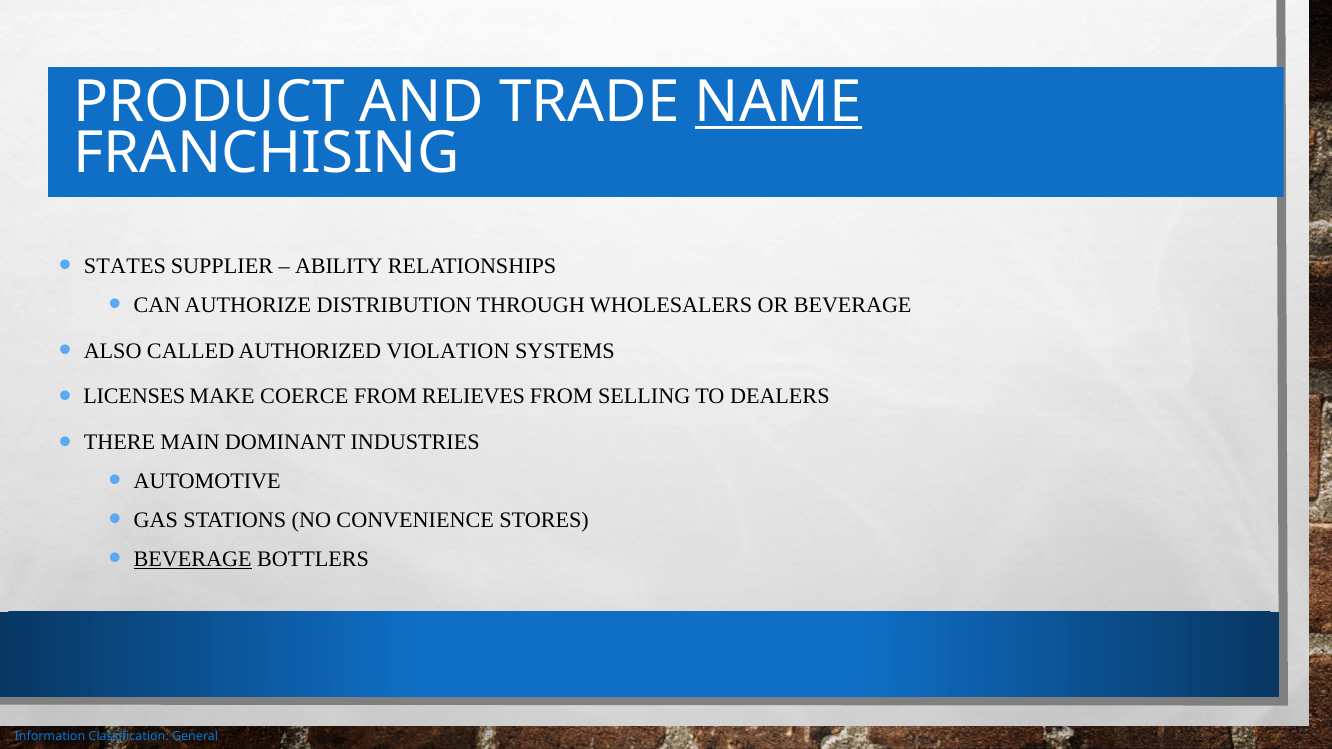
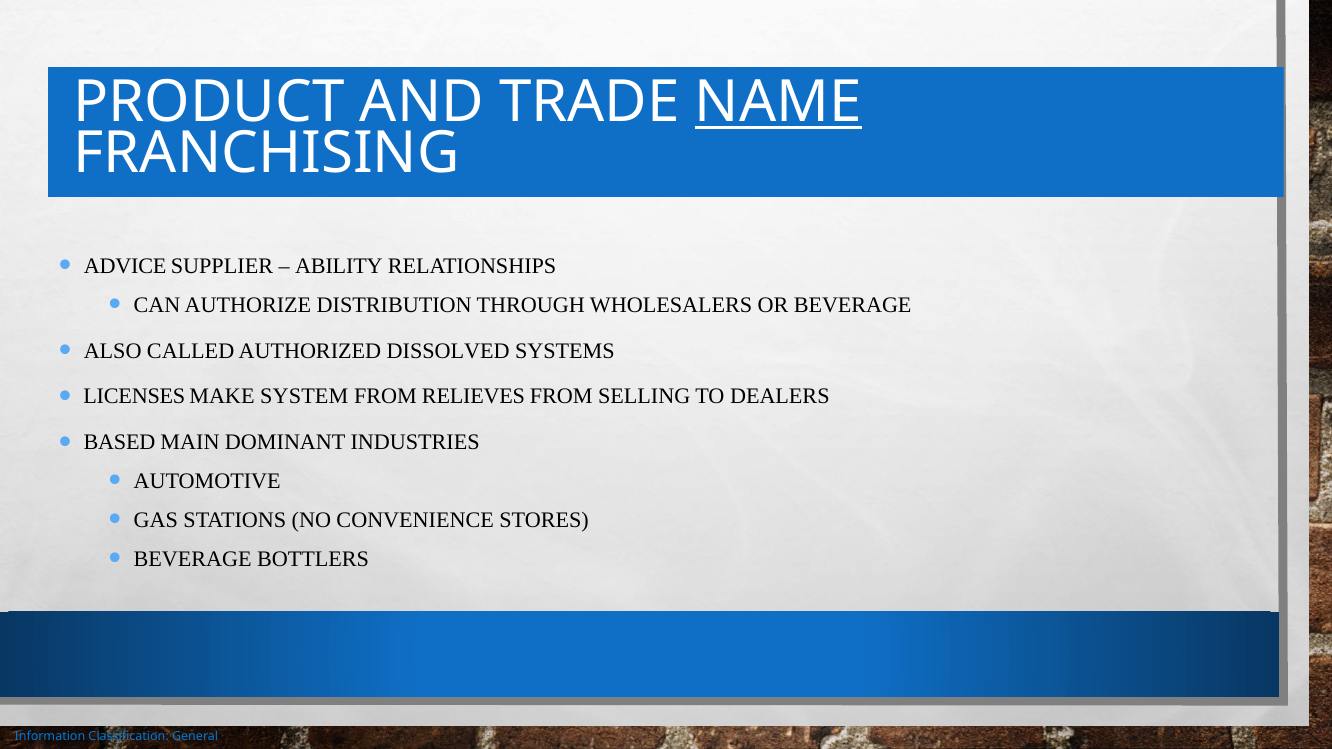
STATES: STATES -> ADVICE
VIOLATION: VIOLATION -> DISSOLVED
COERCE: COERCE -> SYSTEM
THERE: THERE -> BASED
BEVERAGE at (193, 559) underline: present -> none
